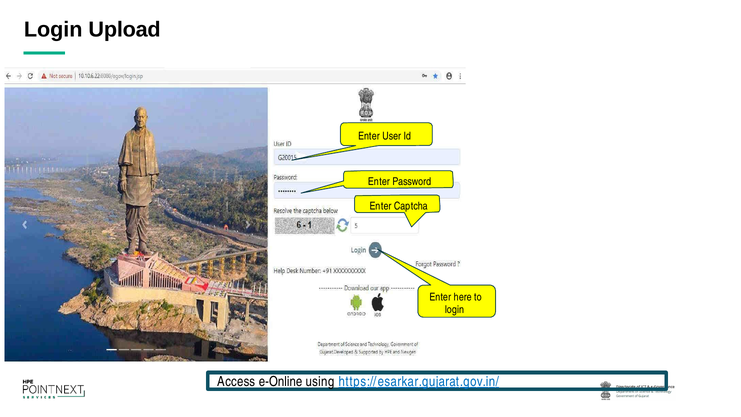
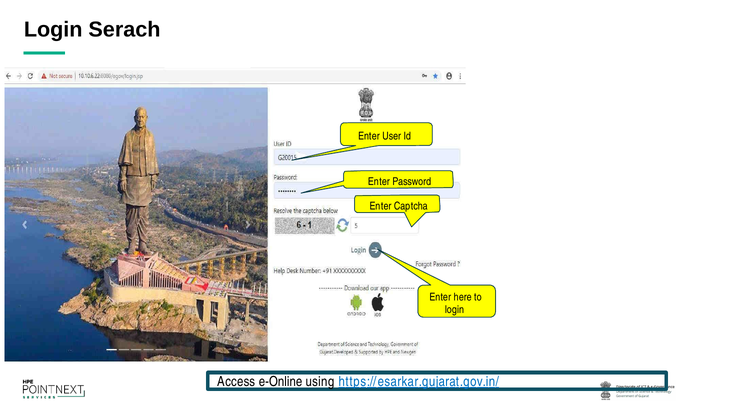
Upload: Upload -> Serach
